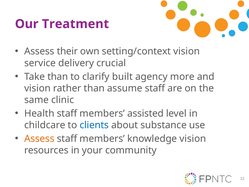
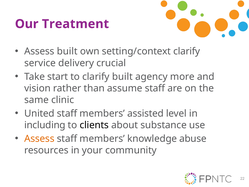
Assess their: their -> built
setting/context vision: vision -> clarify
Take than: than -> start
Health: Health -> United
childcare: childcare -> including
clients colour: blue -> black
knowledge vision: vision -> abuse
